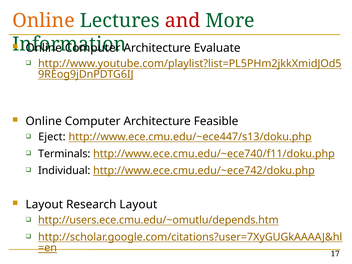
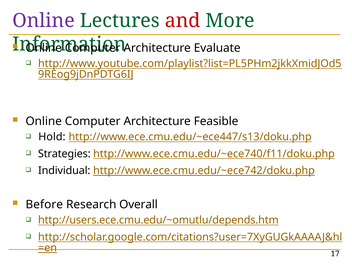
Online at (44, 21) colour: orange -> purple
Eject: Eject -> Hold
Terminals: Terminals -> Strategies
Layout at (44, 205): Layout -> Before
Research Layout: Layout -> Overall
